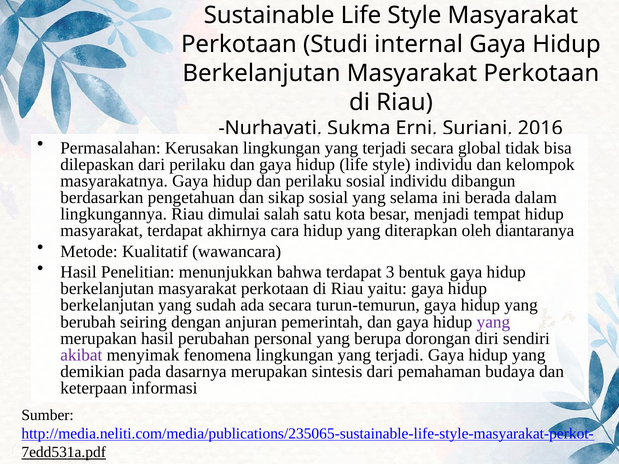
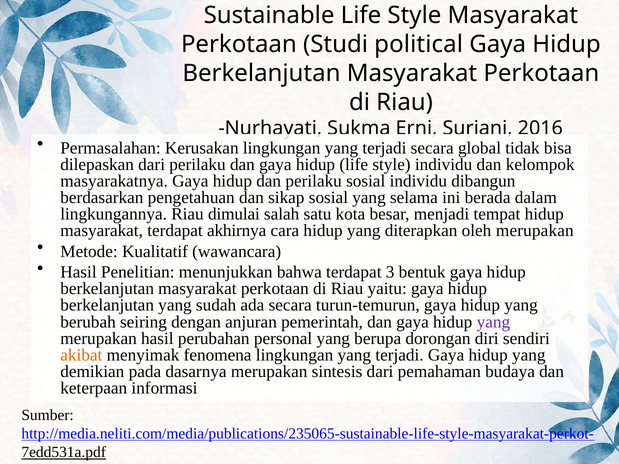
internal: internal -> political
oleh diantaranya: diantaranya -> merupakan
akibat colour: purple -> orange
